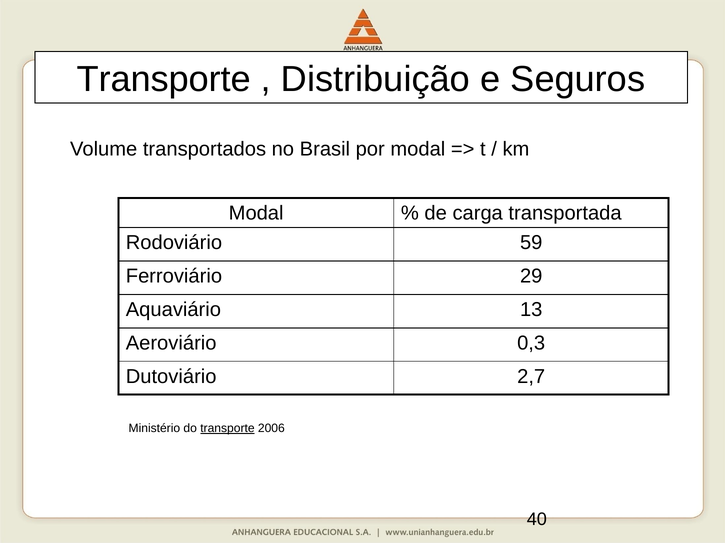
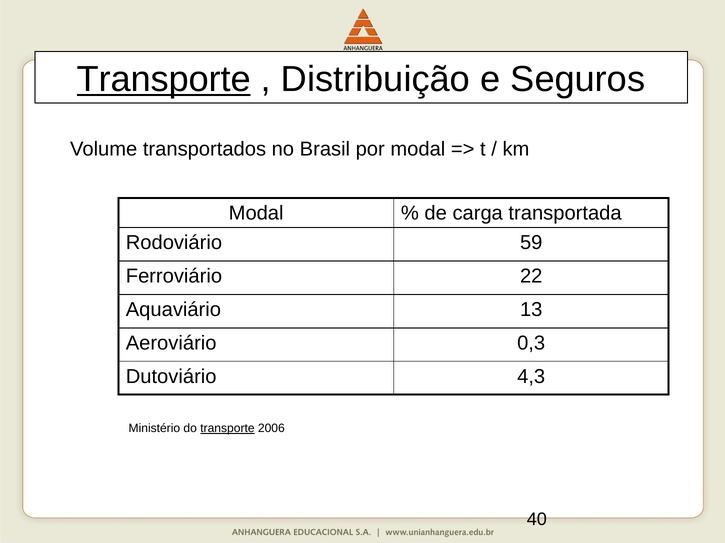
Transporte at (164, 80) underline: none -> present
29: 29 -> 22
2,7: 2,7 -> 4,3
